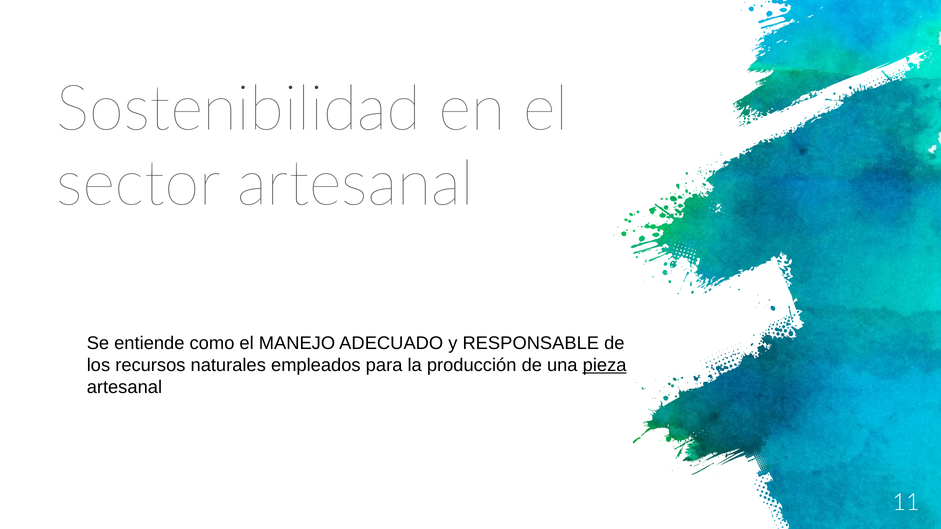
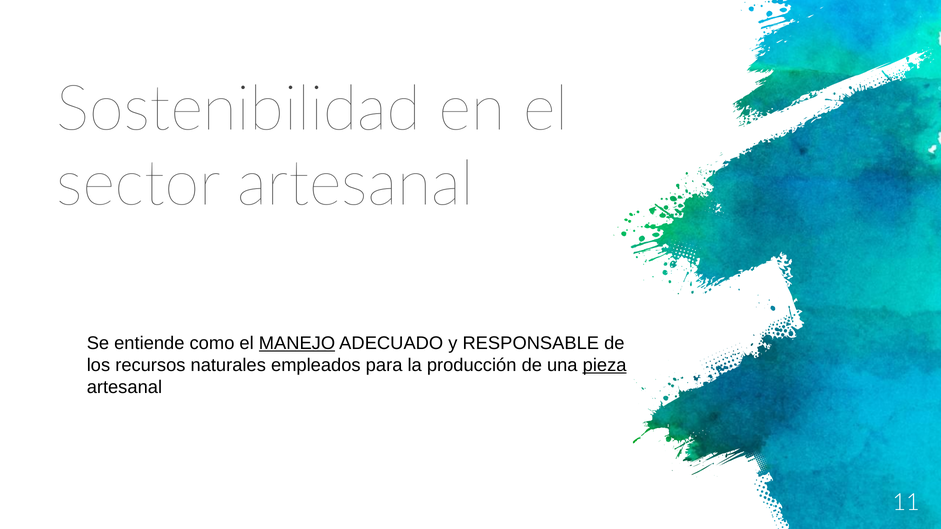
MANEJO underline: none -> present
